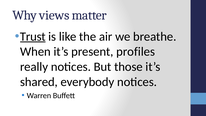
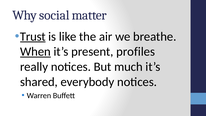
views: views -> social
When underline: none -> present
those: those -> much
